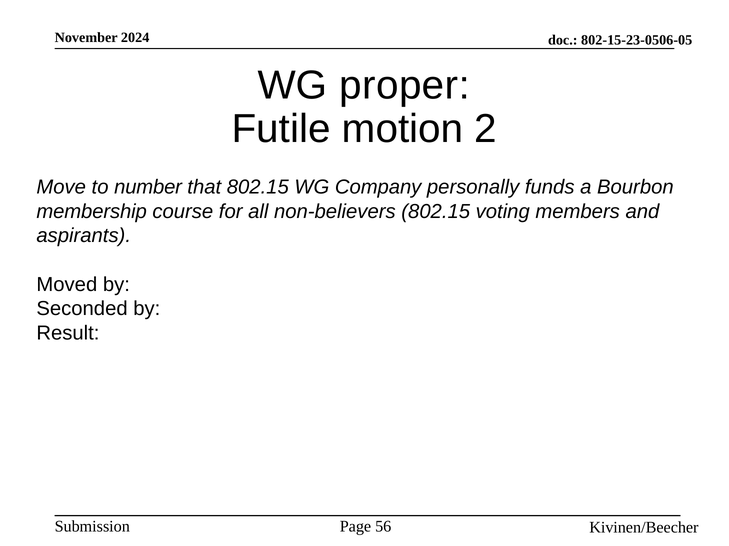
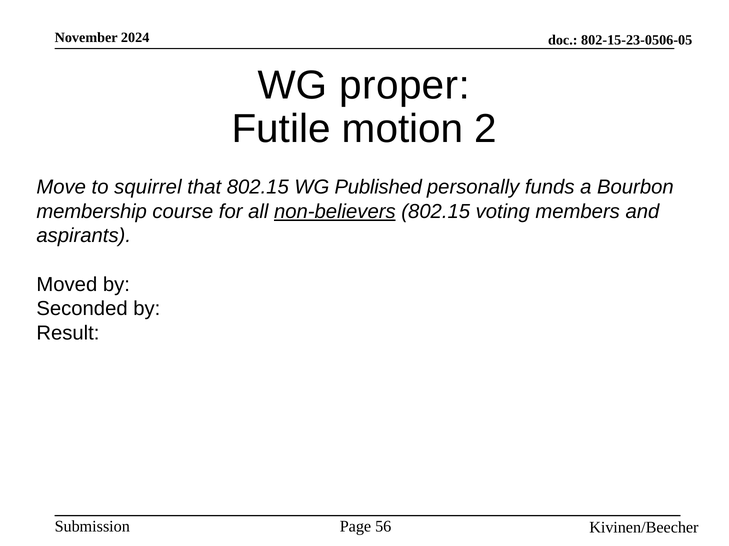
to number: number -> squirrel
Company: Company -> Published
non-believers underline: none -> present
